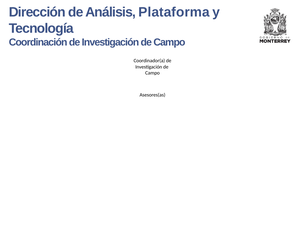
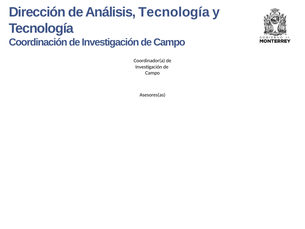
Análisis Plataforma: Plataforma -> Tecnología
